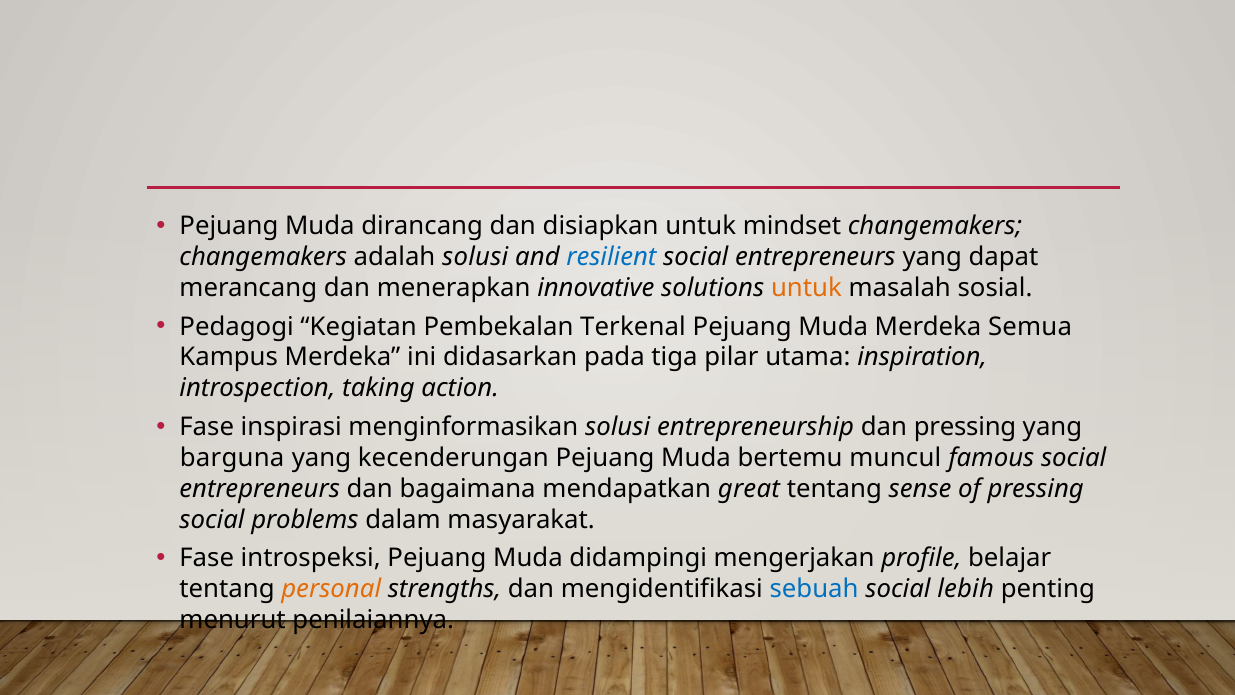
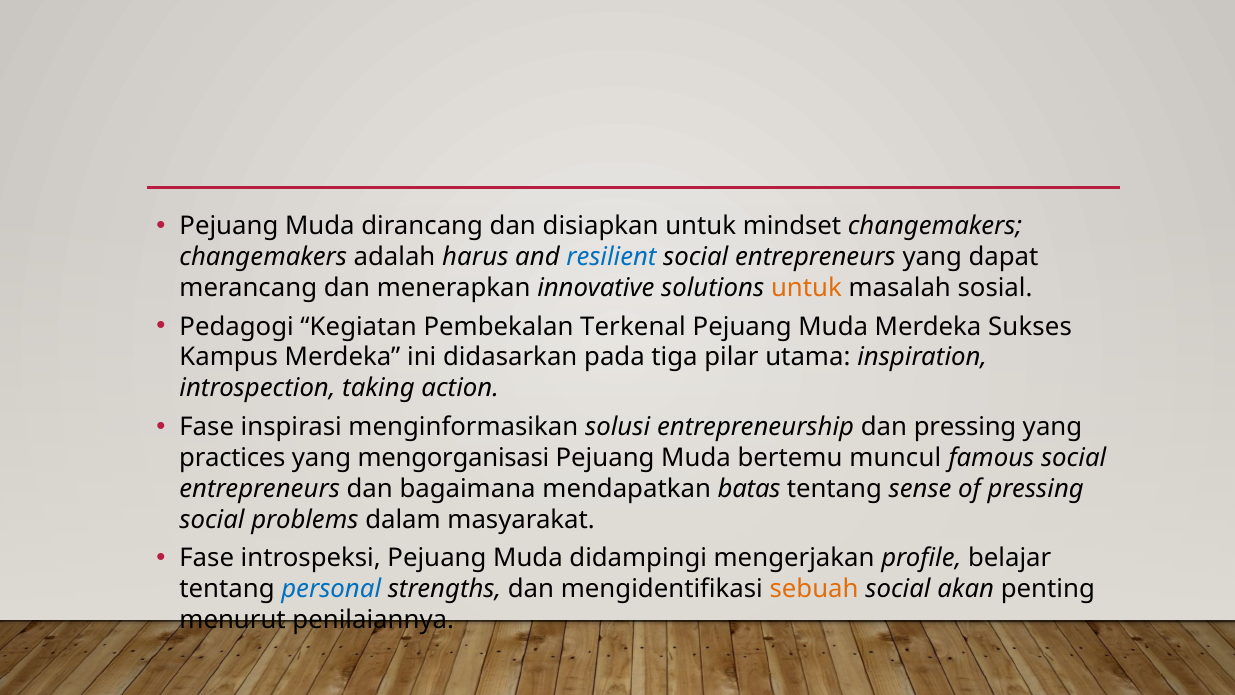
adalah solusi: solusi -> harus
Semua: Semua -> Sukses
barguna: barguna -> practices
kecenderungan: kecenderungan -> mengorganisasi
great: great -> batas
personal colour: orange -> blue
sebuah colour: blue -> orange
lebih: lebih -> akan
